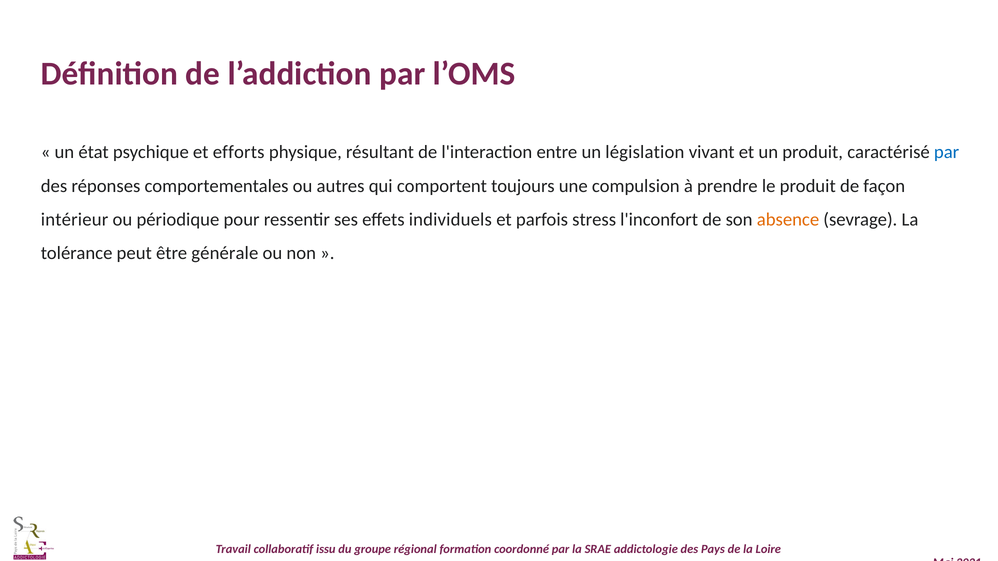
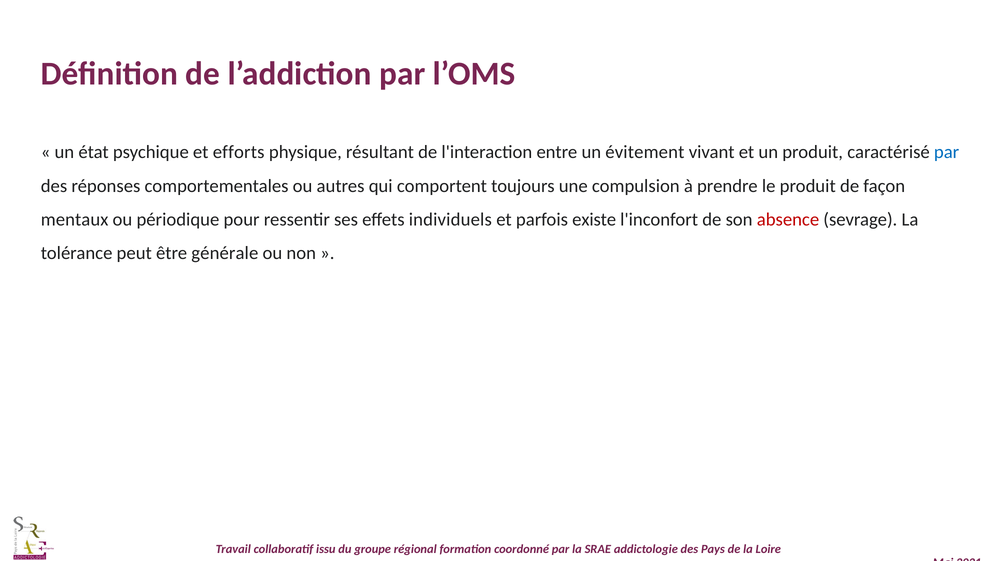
législation: législation -> évitement
intérieur: intérieur -> mentaux
stress: stress -> existe
absence colour: orange -> red
